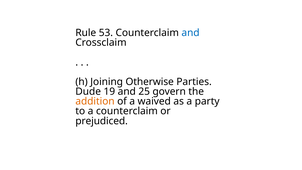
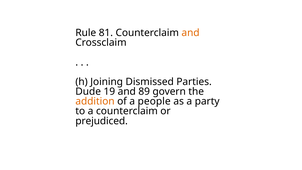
53: 53 -> 81
and at (191, 33) colour: blue -> orange
Otherwise: Otherwise -> Dismissed
25: 25 -> 89
waived: waived -> people
